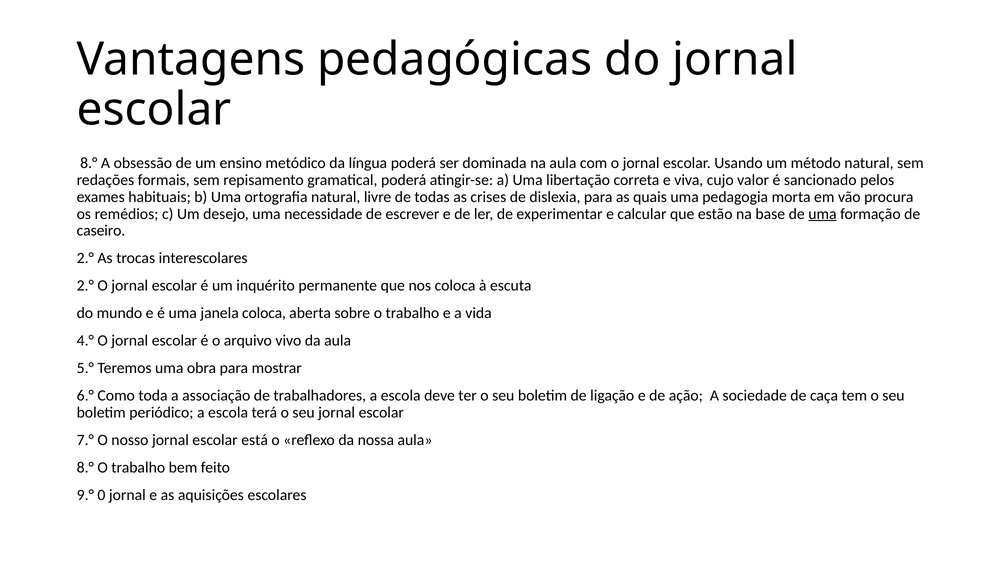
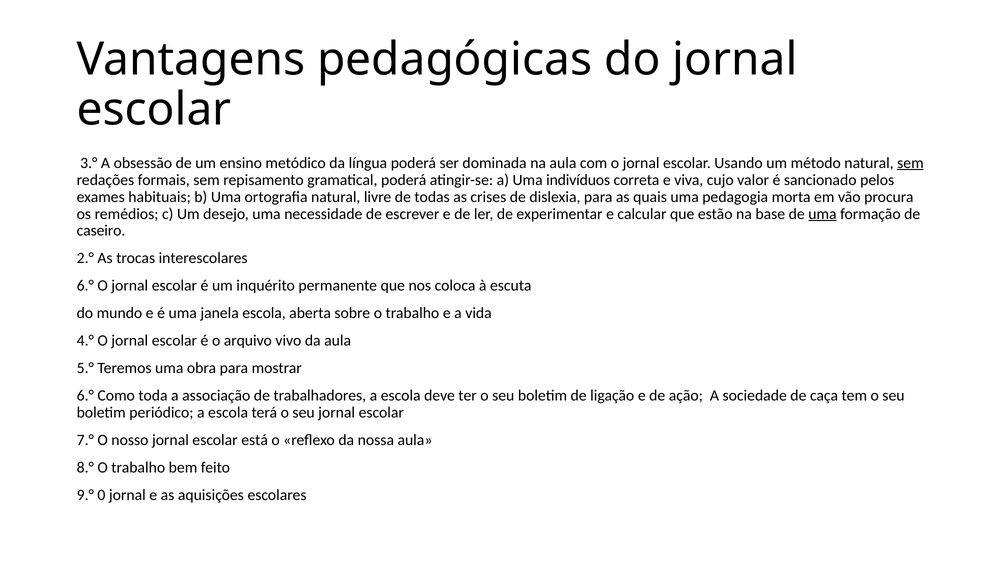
8.° at (89, 163): 8.° -> 3.°
sem at (910, 163) underline: none -> present
libertação: libertação -> indivíduos
2.° at (85, 286): 2.° -> 6.°
janela coloca: coloca -> escola
